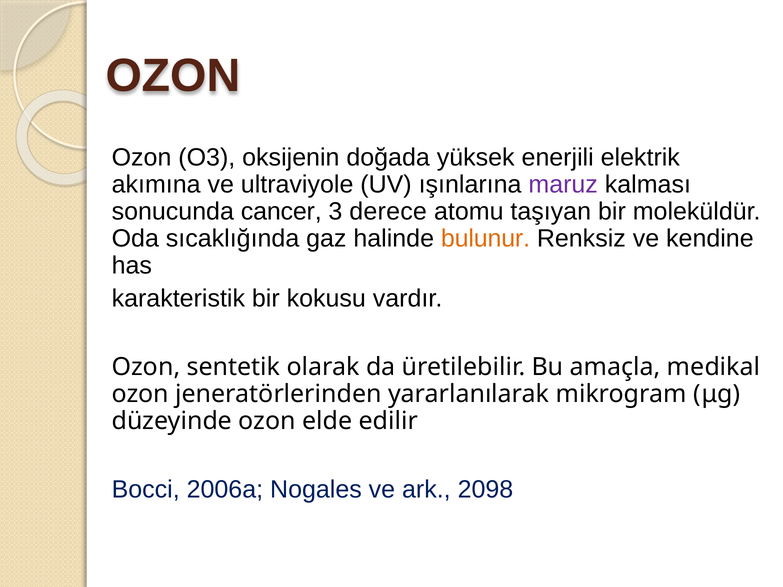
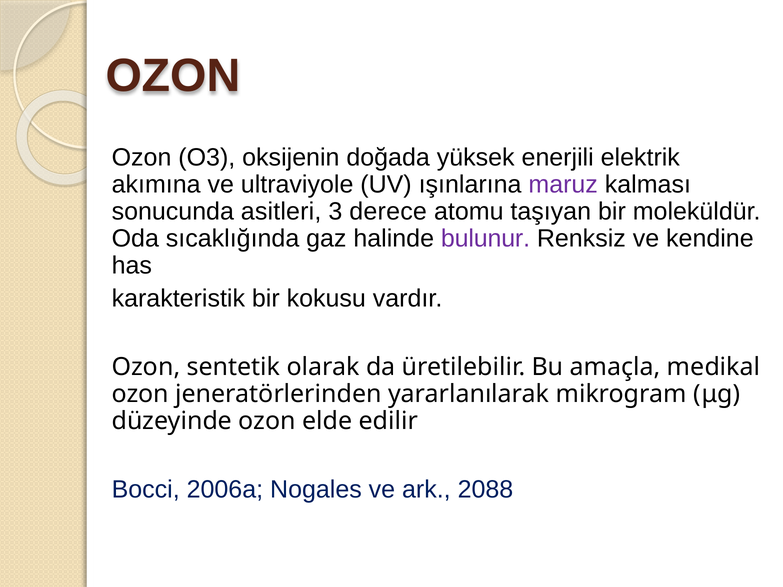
cancer: cancer -> asitleri
bulunur colour: orange -> purple
2098: 2098 -> 2088
